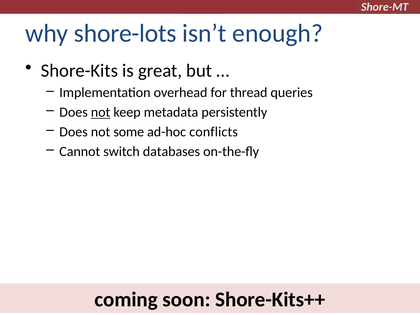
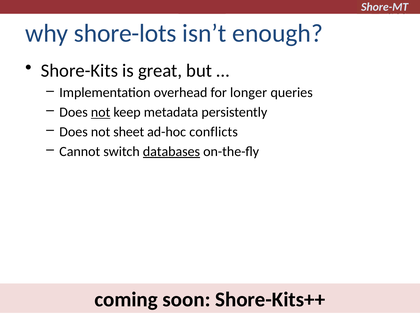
thread: thread -> longer
some: some -> sheet
databases underline: none -> present
